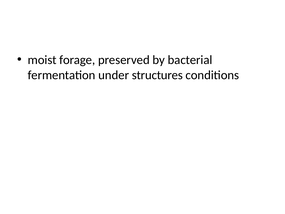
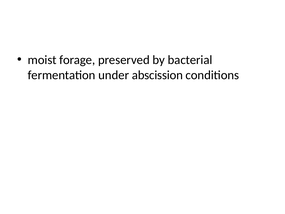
structures: structures -> abscission
